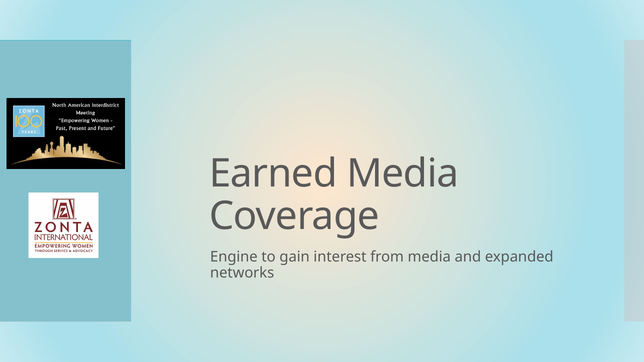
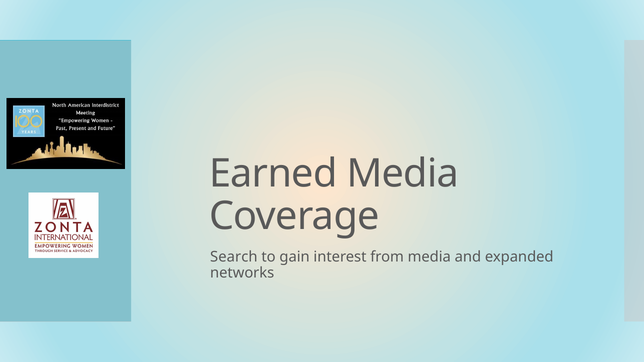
Engine: Engine -> Search
